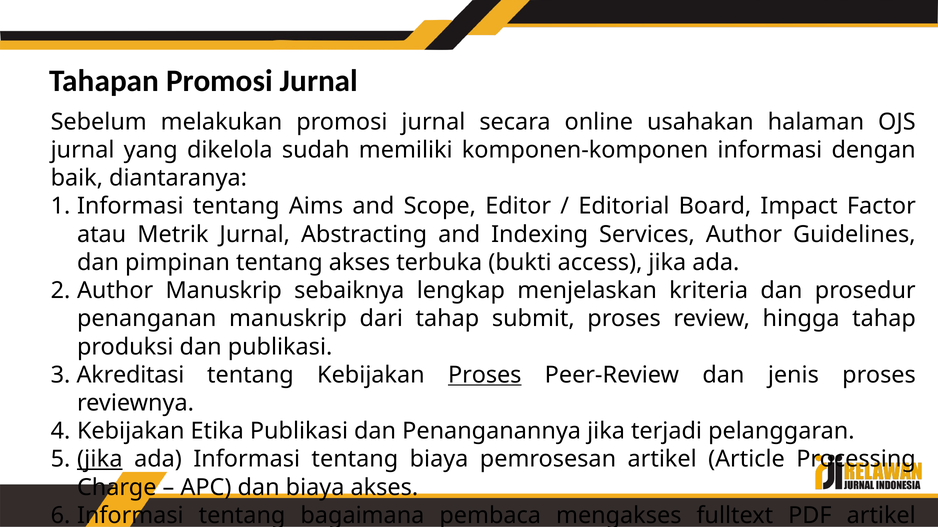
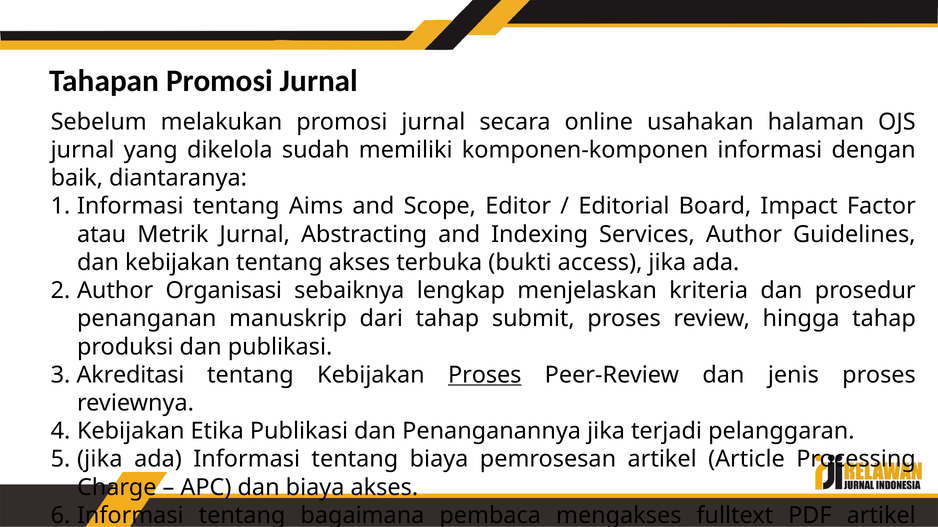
dan pimpinan: pimpinan -> kebijakan
Author Manuskrip: Manuskrip -> Organisasi
jika at (100, 460) underline: present -> none
